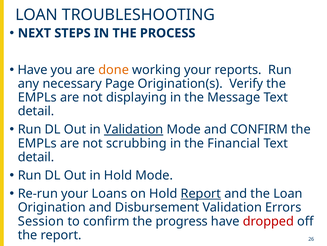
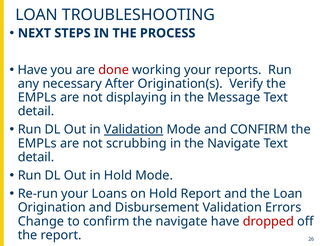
done colour: orange -> red
Page: Page -> After
in the Financial: Financial -> Navigate
Report at (201, 193) underline: present -> none
Session: Session -> Change
confirm the progress: progress -> navigate
